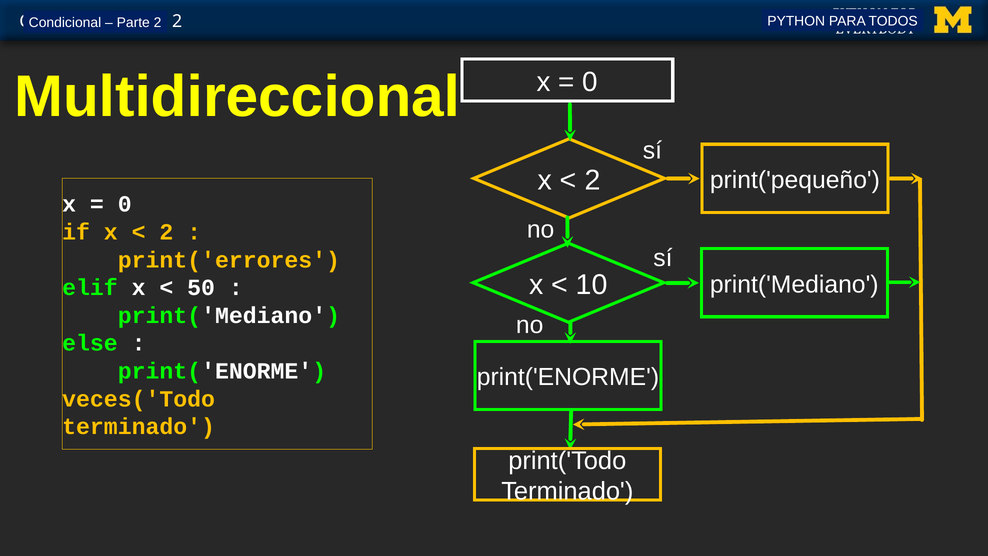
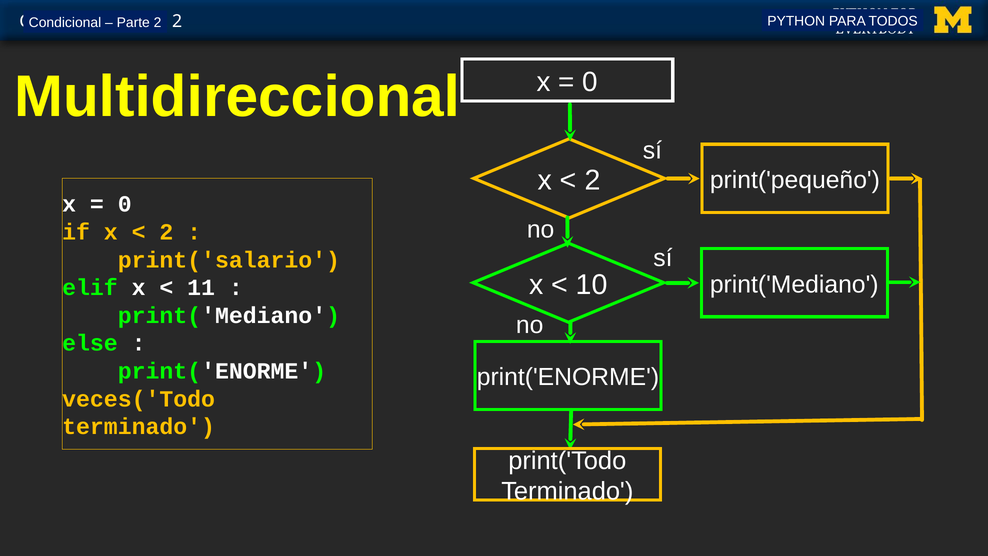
print('errores: print('errores -> print('salario
50: 50 -> 11
